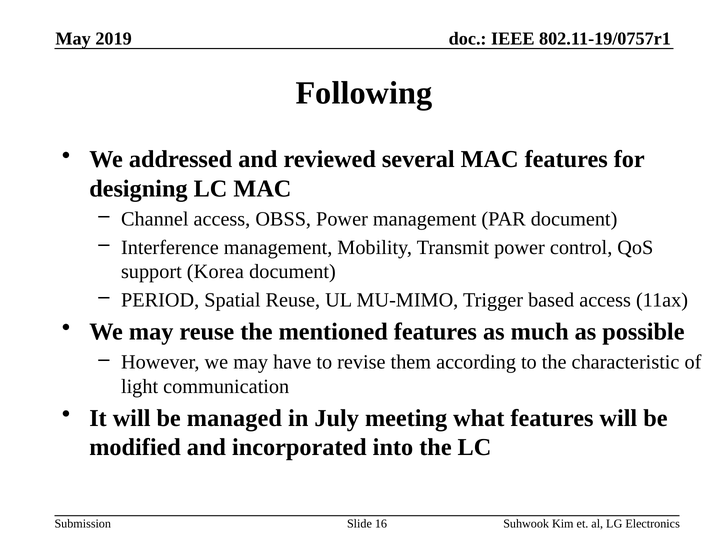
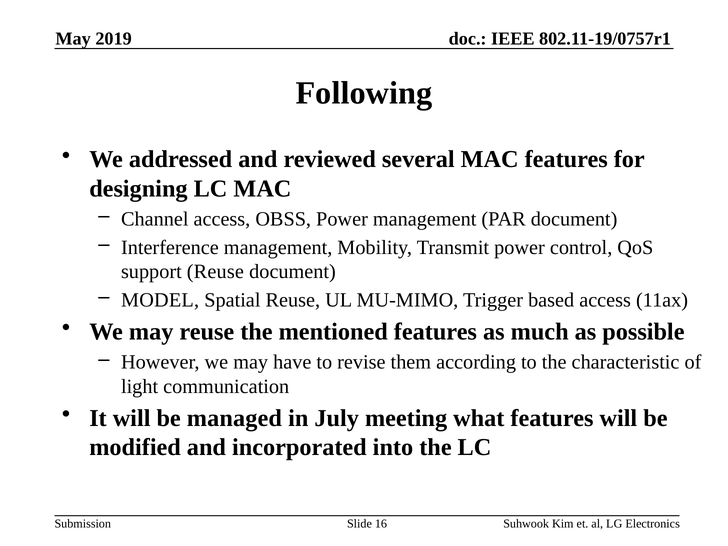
support Korea: Korea -> Reuse
PERIOD: PERIOD -> MODEL
